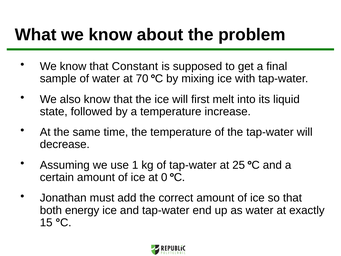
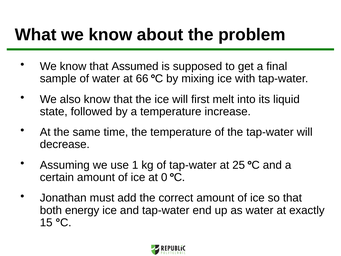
Constant: Constant -> Assumed
70: 70 -> 66
